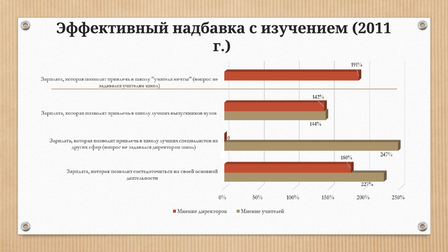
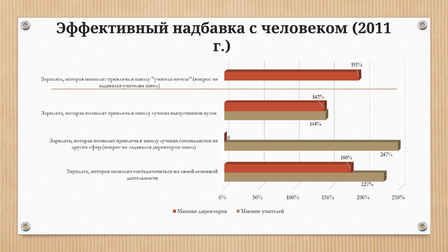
изучением: изучением -> человеком
